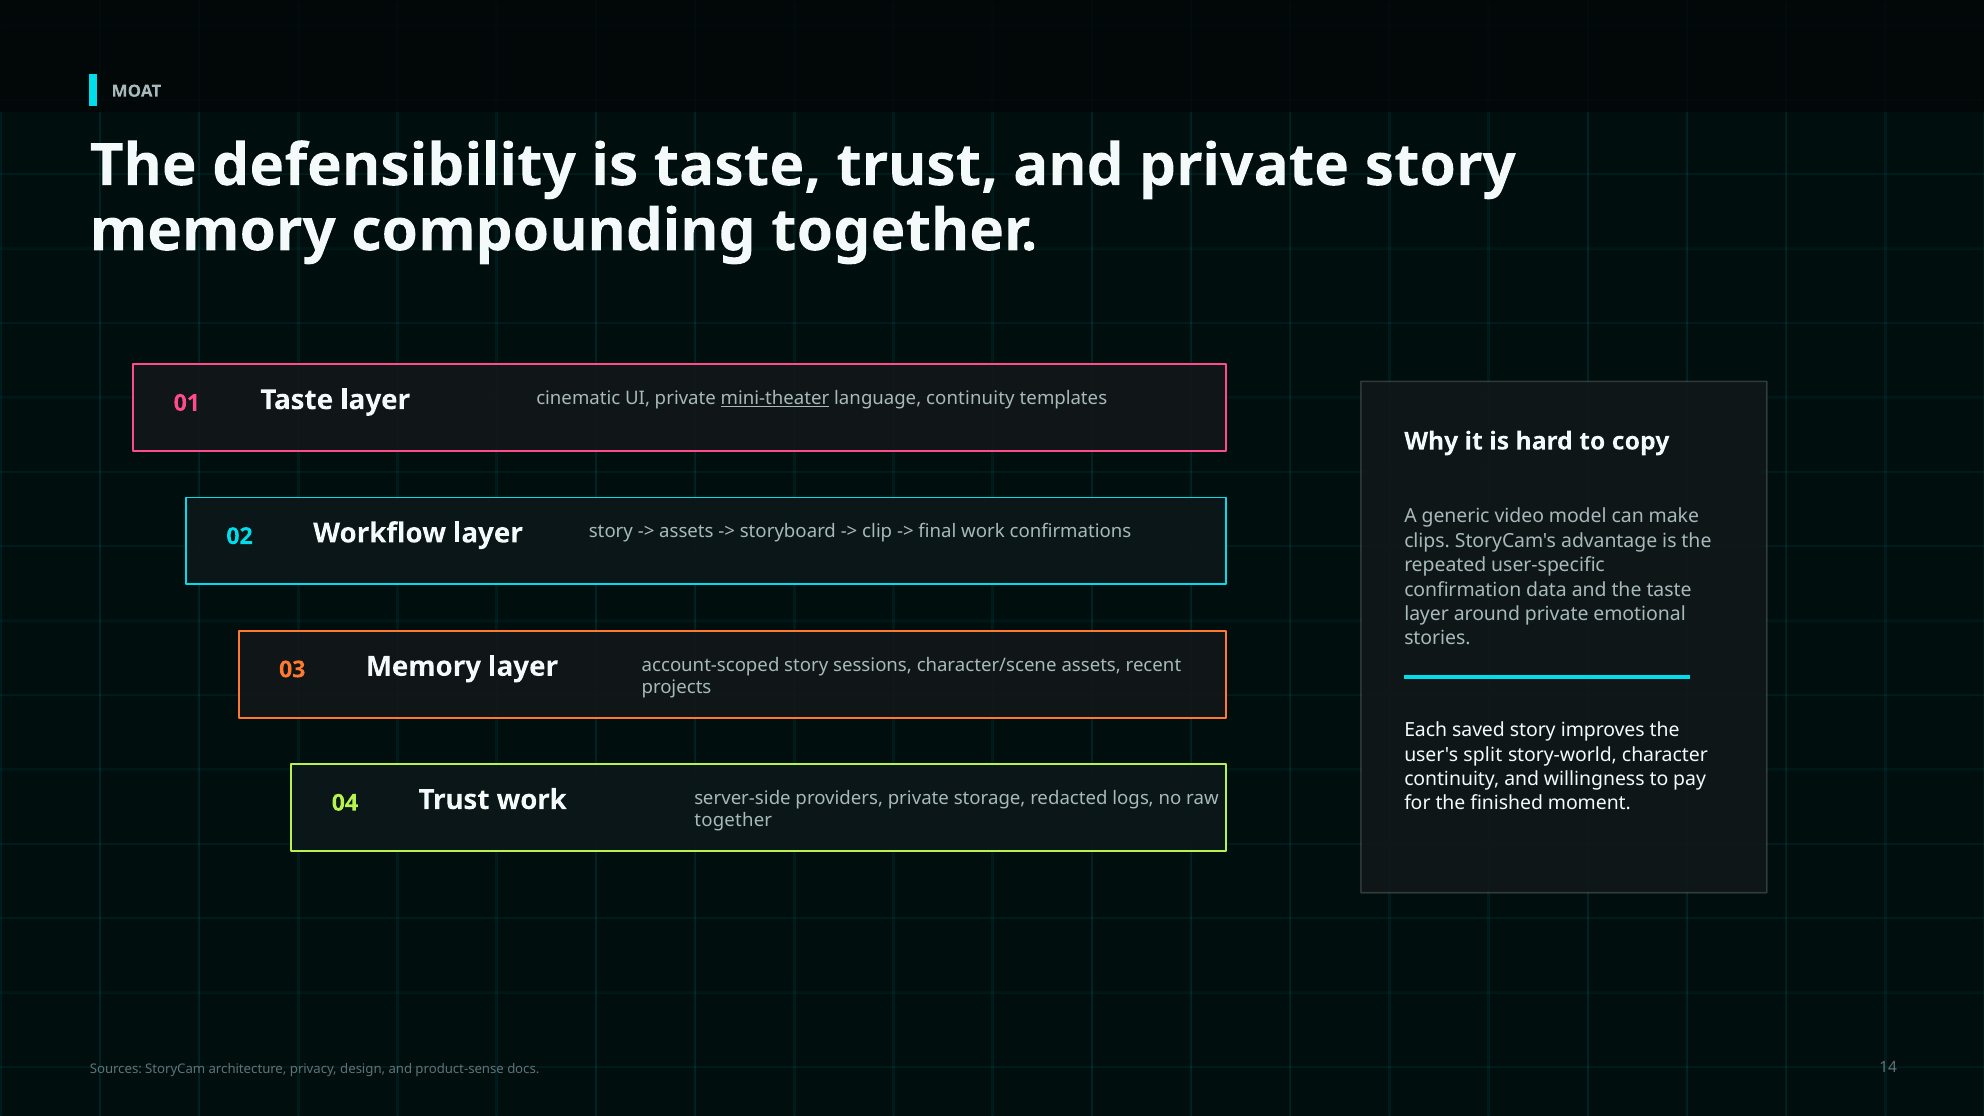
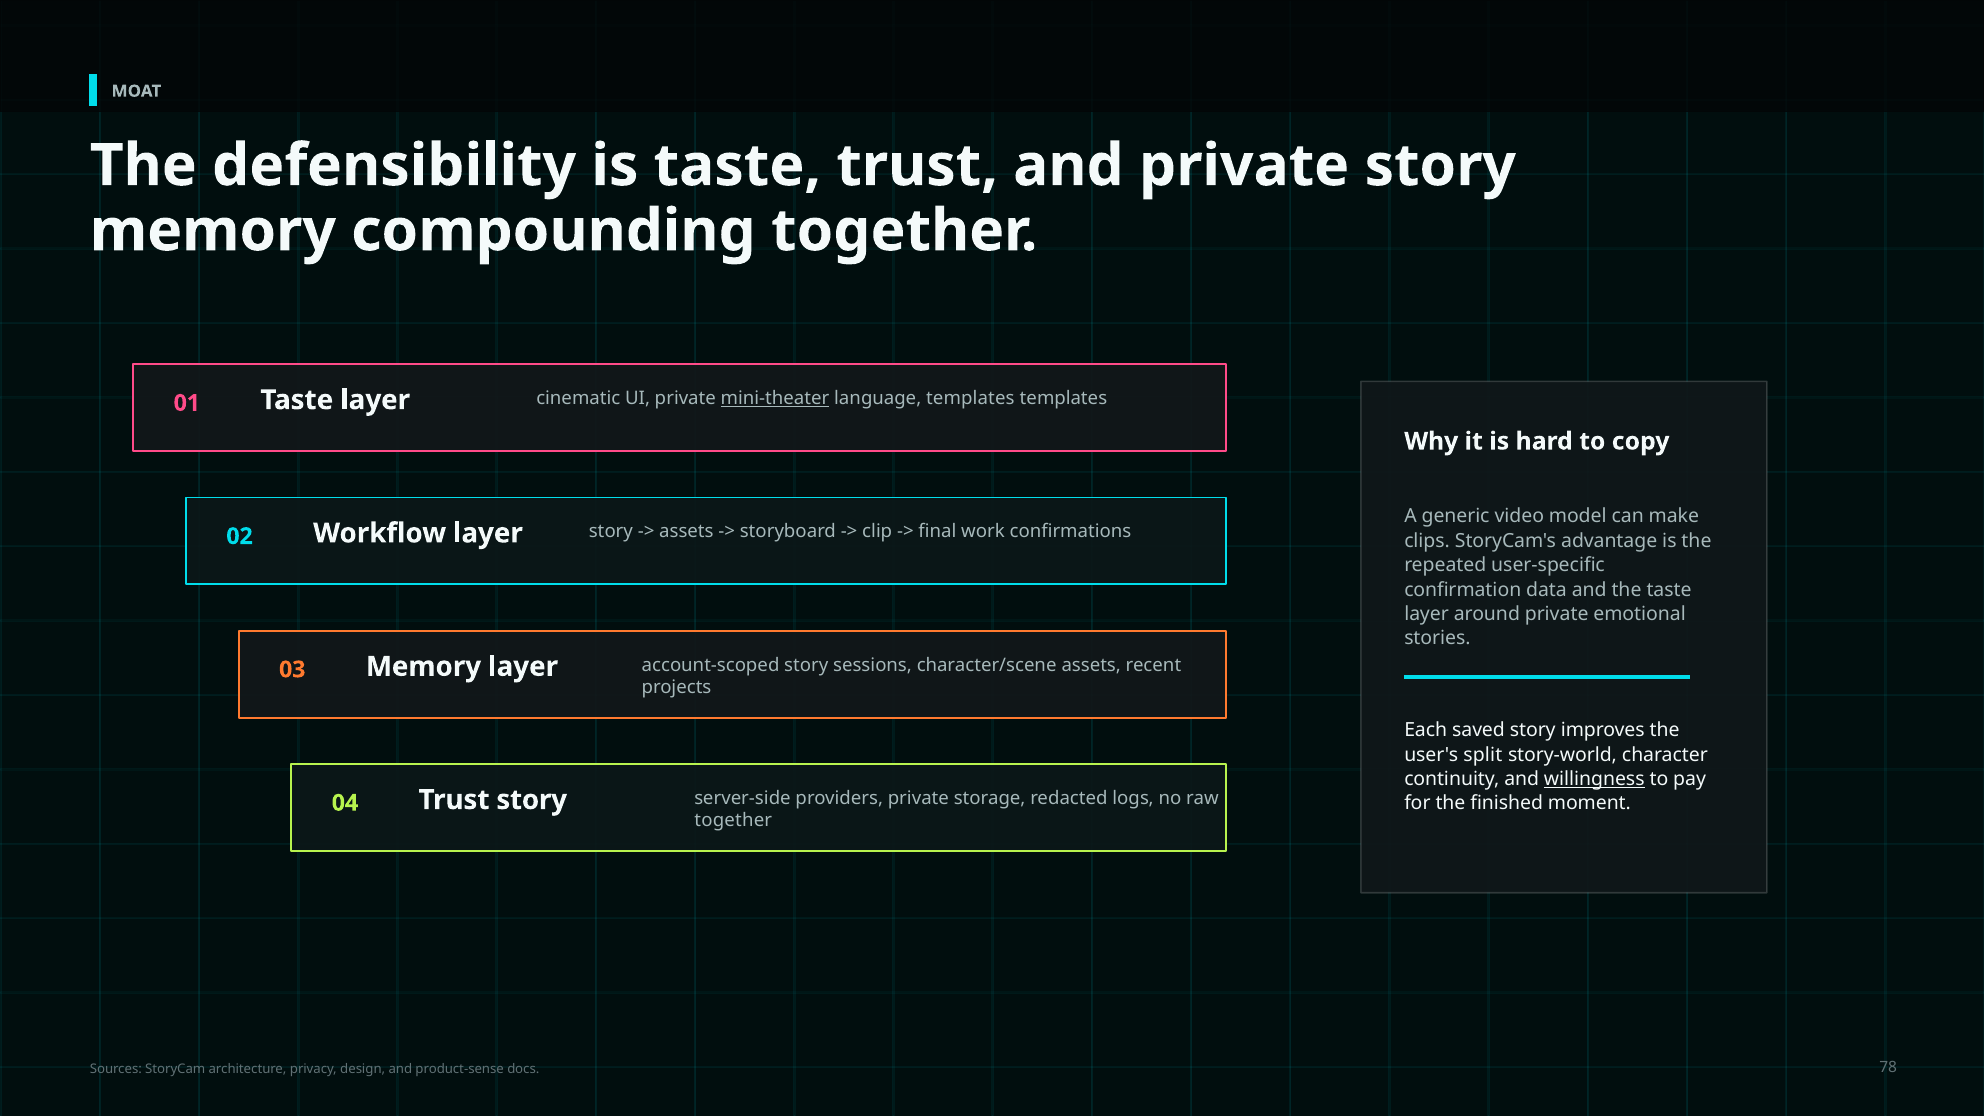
language continuity: continuity -> templates
willingness underline: none -> present
Trust work: work -> story
14: 14 -> 78
